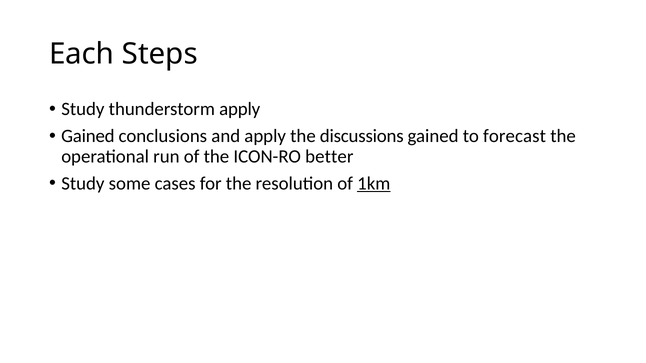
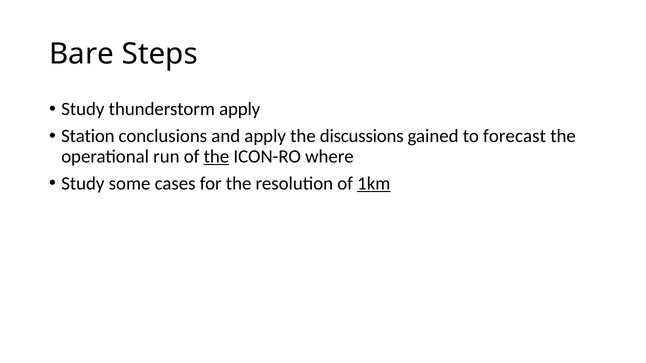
Each: Each -> Bare
Gained at (88, 136): Gained -> Station
the at (216, 156) underline: none -> present
better: better -> where
